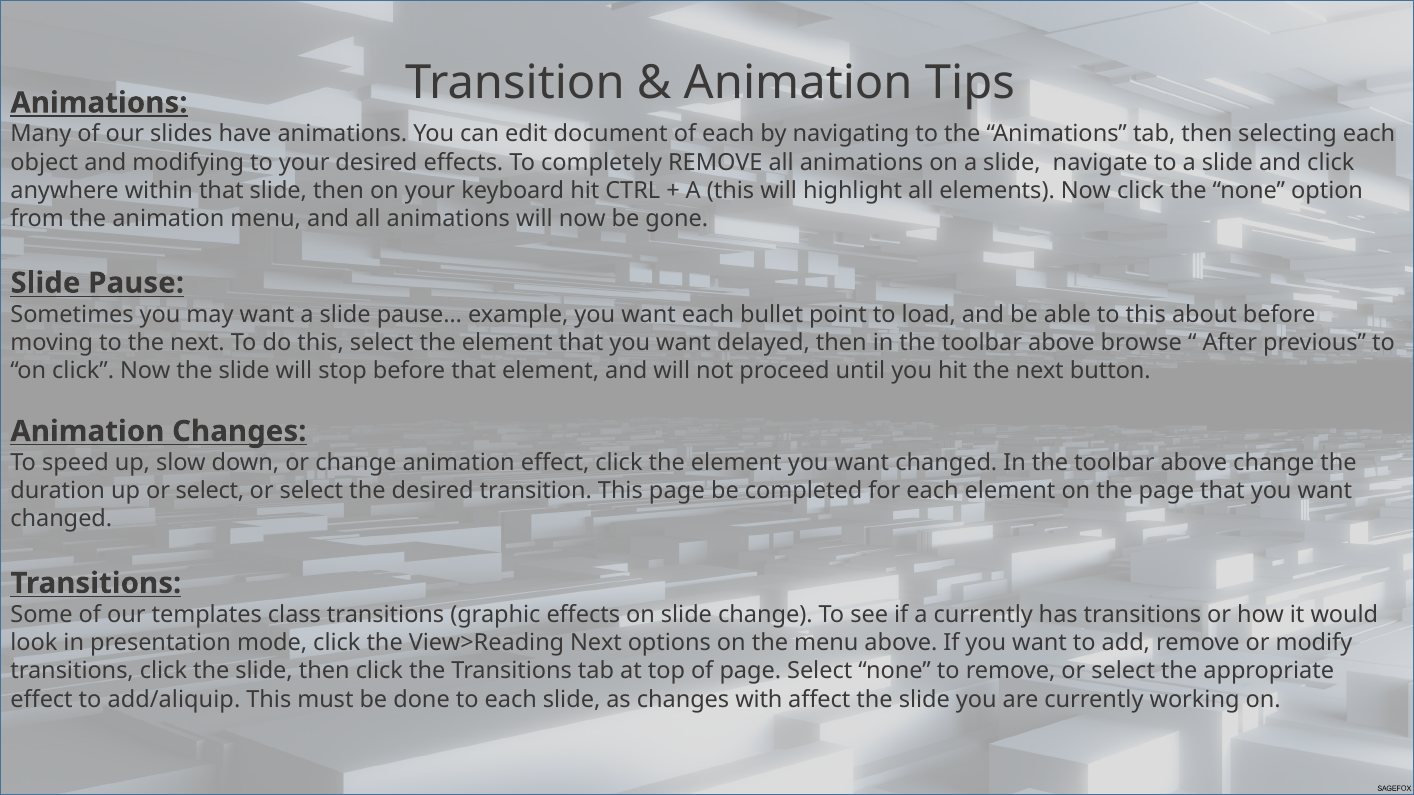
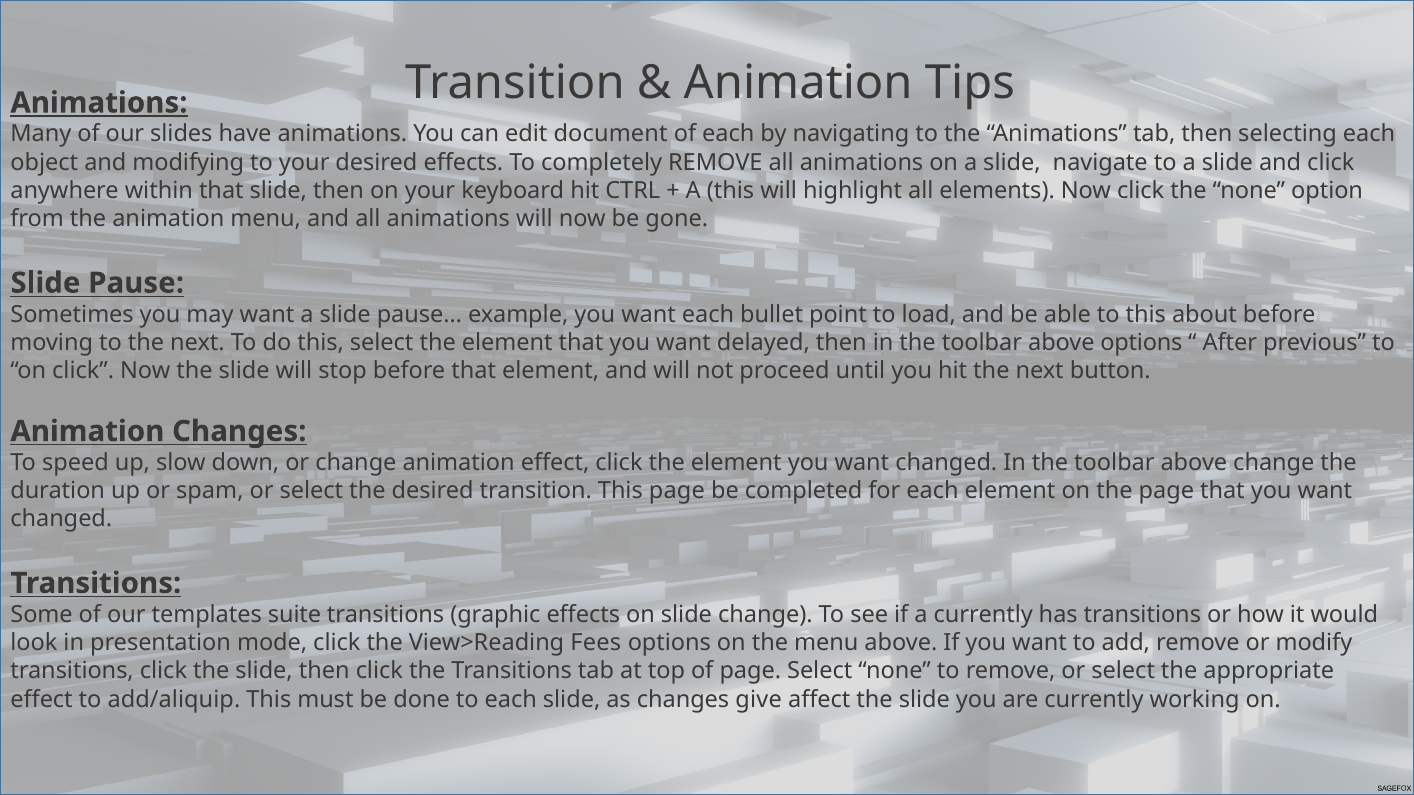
above browse: browse -> options
up or select: select -> spam
class: class -> suite
View>Reading Next: Next -> Fees
with: with -> give
